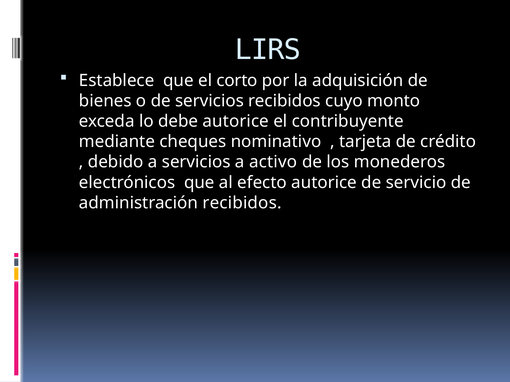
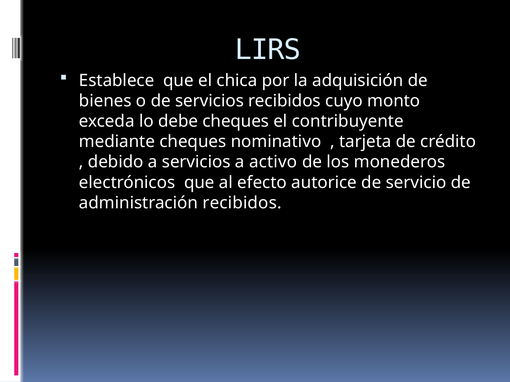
corto: corto -> chica
debe autorice: autorice -> cheques
